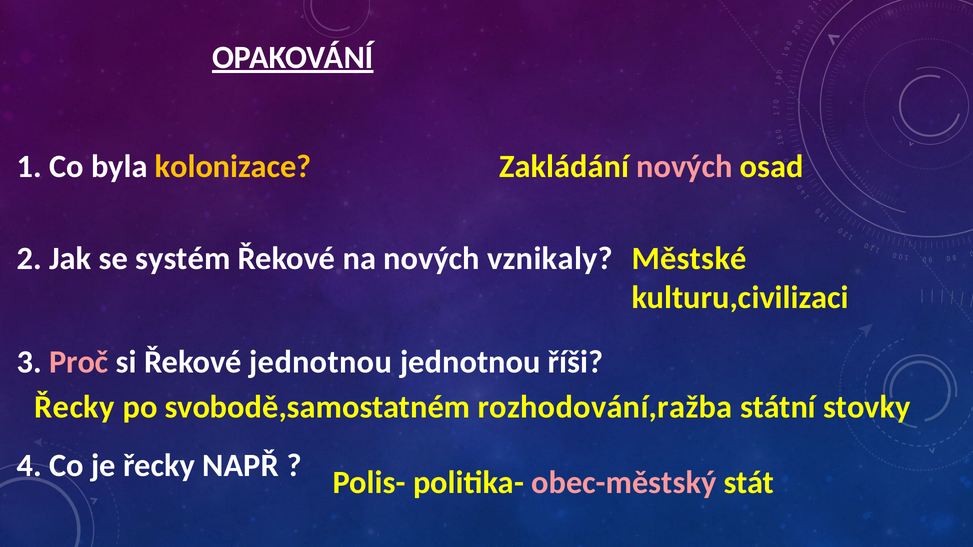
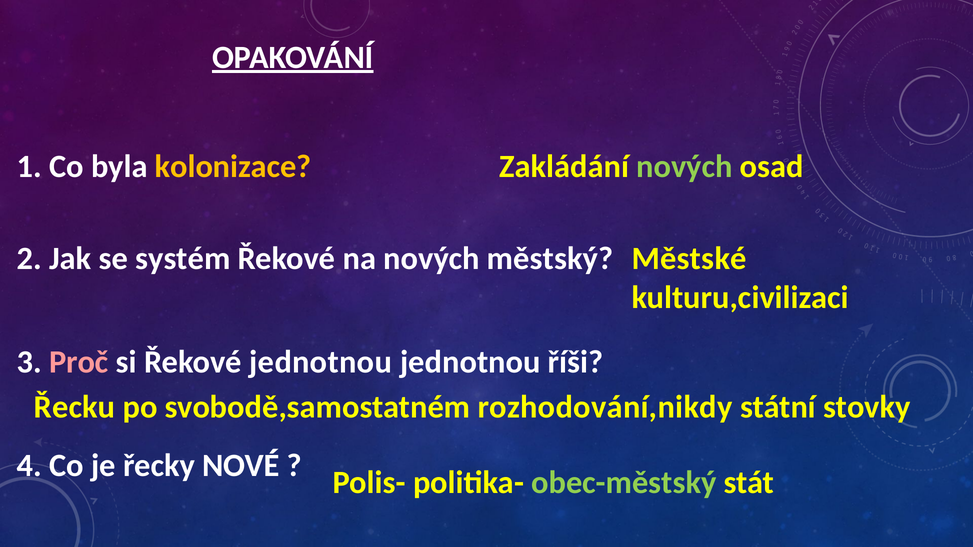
nových at (685, 167) colour: pink -> light green
vznikaly: vznikaly -> městský
Řecky at (75, 407): Řecky -> Řecku
rozhodování,ražba: rozhodování,ražba -> rozhodování,nikdy
NAPŘ: NAPŘ -> NOVÉ
obec-městský colour: pink -> light green
